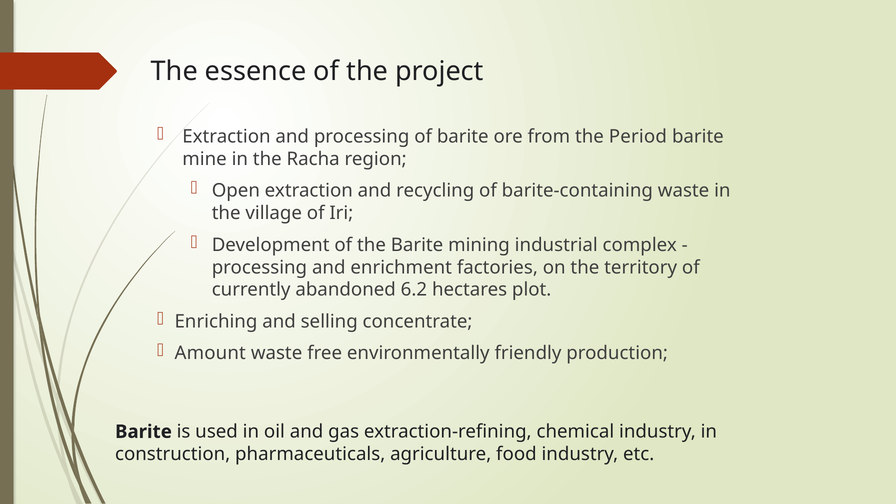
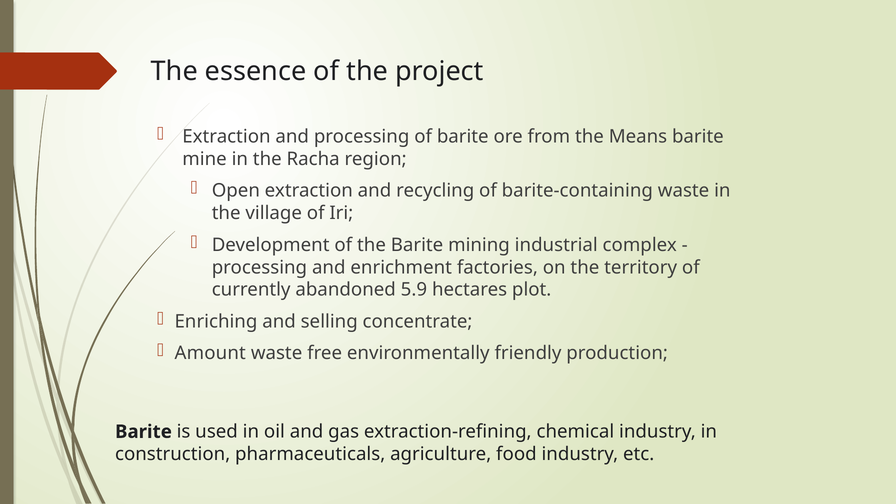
Period: Period -> Means
6.2: 6.2 -> 5.9
